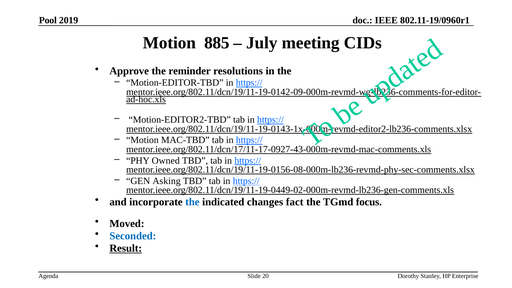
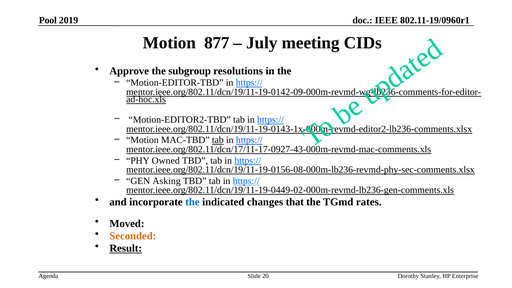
885: 885 -> 877
reminder: reminder -> subgroup
tab at (218, 140) underline: none -> present
fact: fact -> that
focus: focus -> rates
Seconded colour: blue -> orange
